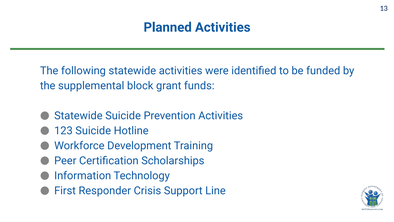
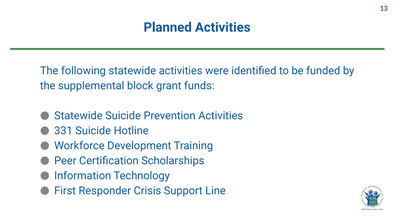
123: 123 -> 331
